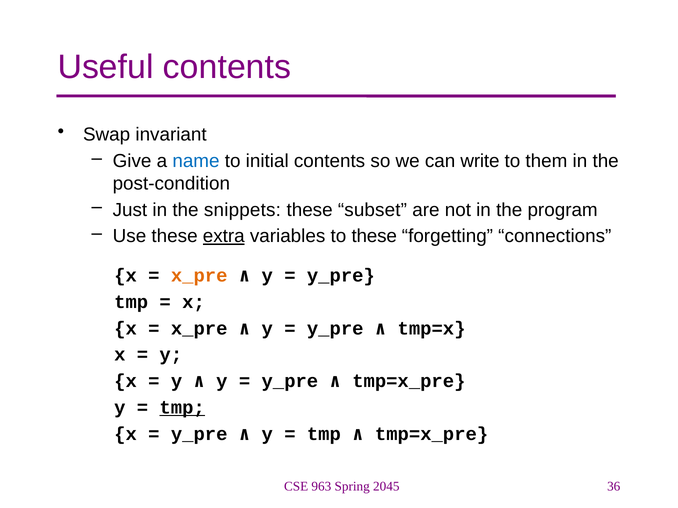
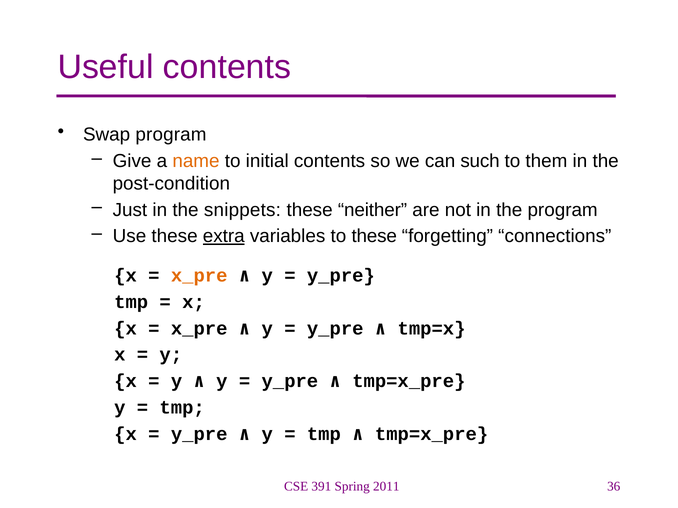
Swap invariant: invariant -> program
name colour: blue -> orange
write: write -> such
subset: subset -> neither
tmp at (182, 408) underline: present -> none
963: 963 -> 391
2045: 2045 -> 2011
